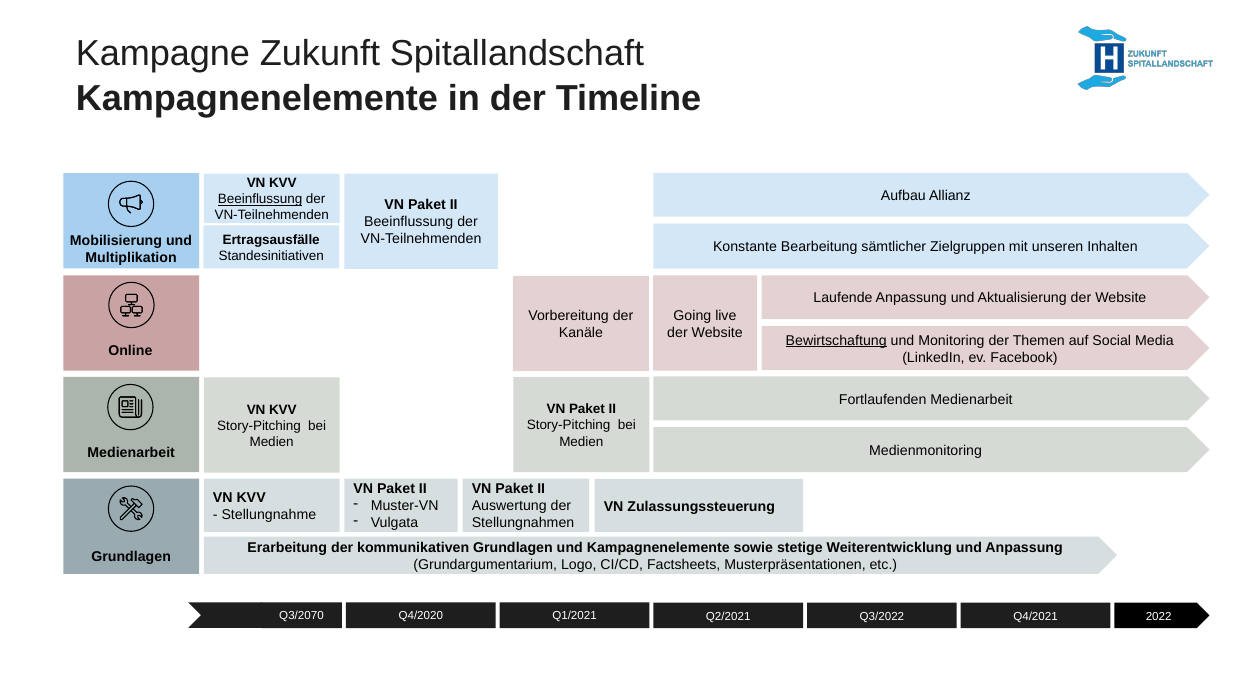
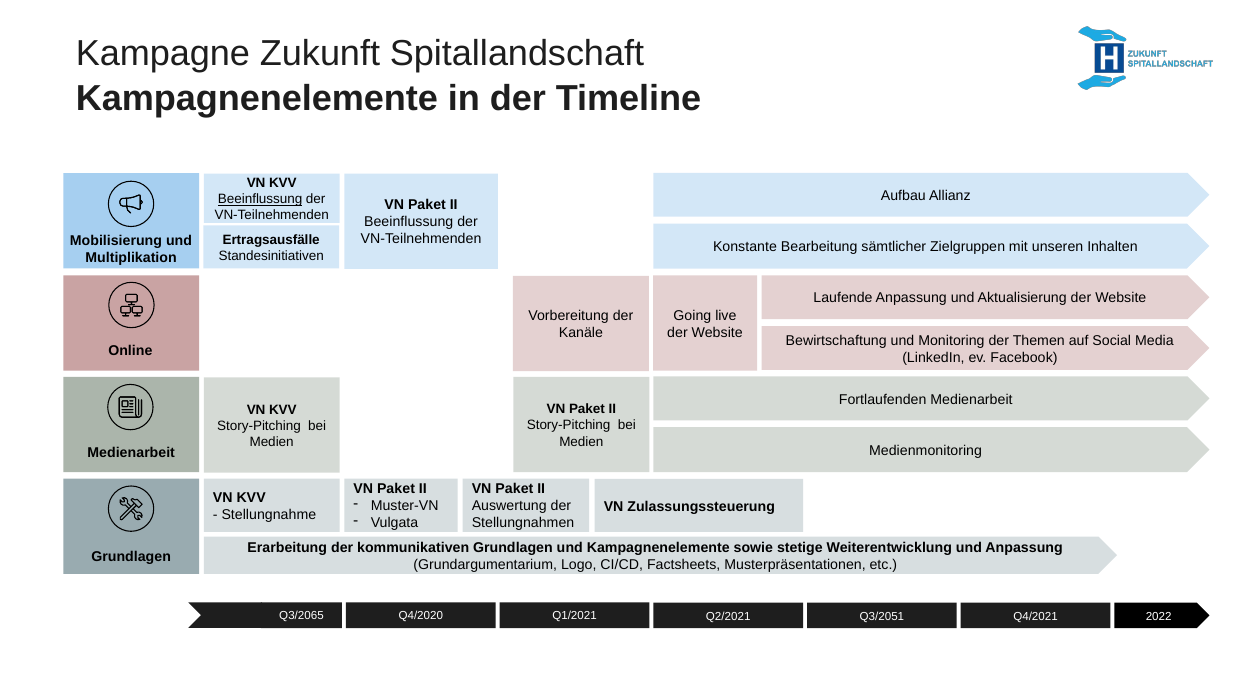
Bewirtschaftung underline: present -> none
Q3/2070: Q3/2070 -> Q3/2065
Q3/2022: Q3/2022 -> Q3/2051
